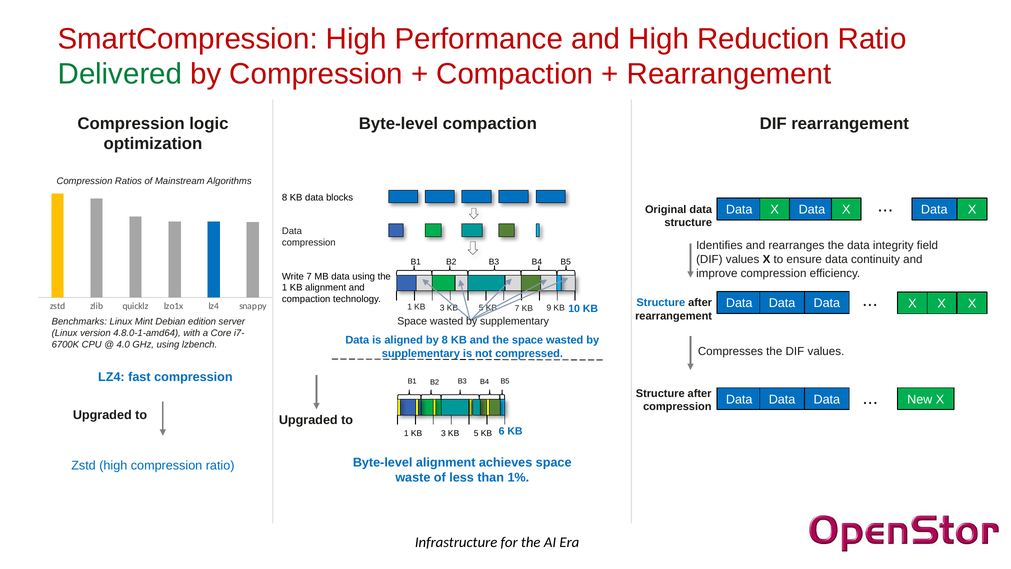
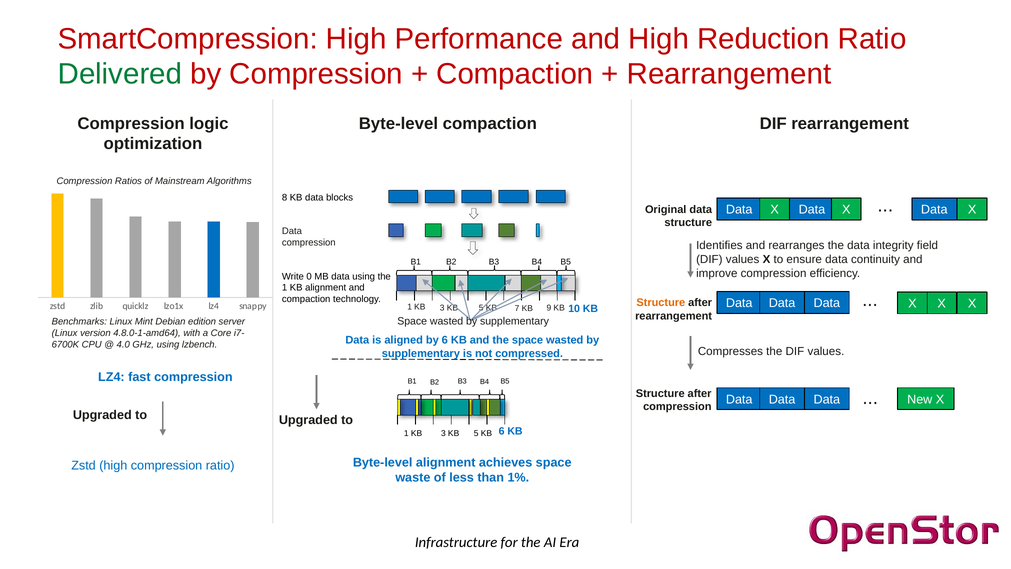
Write 7: 7 -> 0
Structure at (661, 303) colour: blue -> orange
by 8: 8 -> 6
